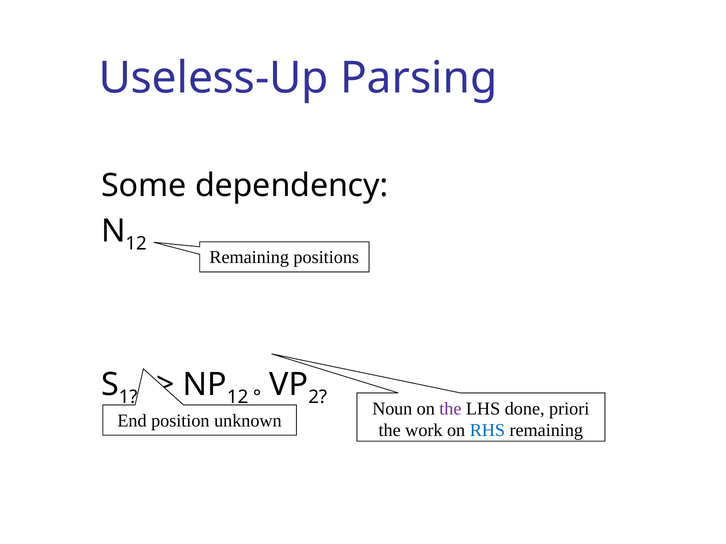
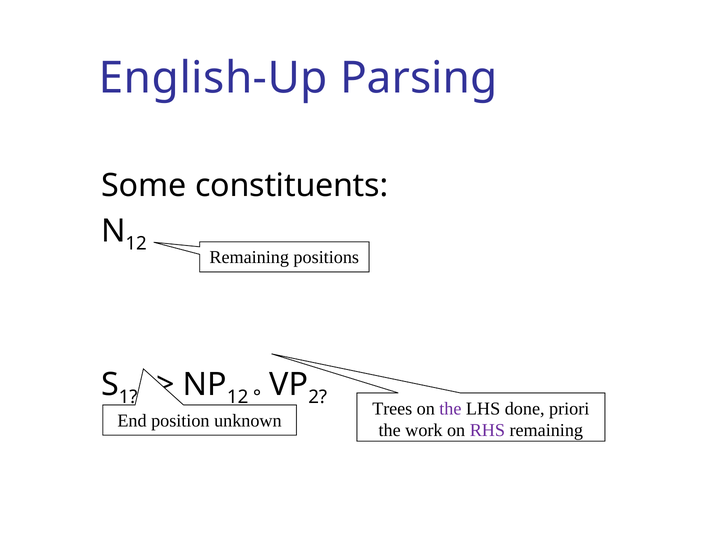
Useless-Up: Useless-Up -> English-Up
dependency: dependency -> constituents
Noun: Noun -> Trees
RHS colour: blue -> purple
